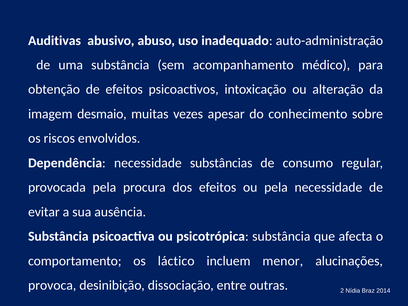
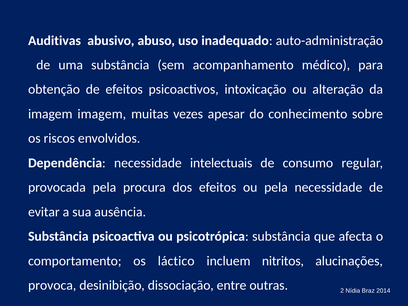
imagem desmaio: desmaio -> imagem
substâncias: substâncias -> intelectuais
menor: menor -> nitritos
